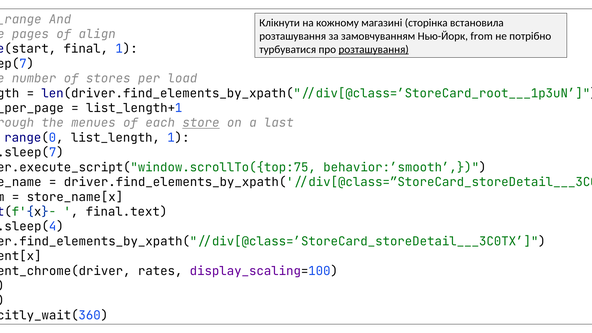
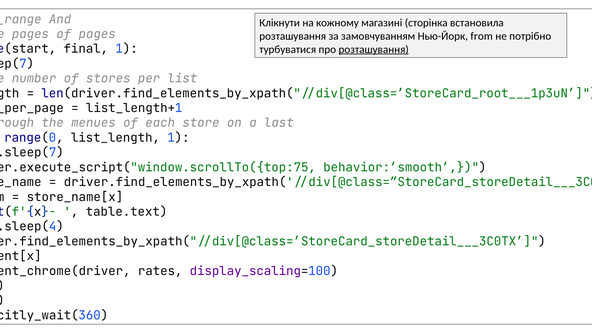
of align: align -> pages
load: load -> list
store underline: present -> none
final.text: final.text -> table.text
